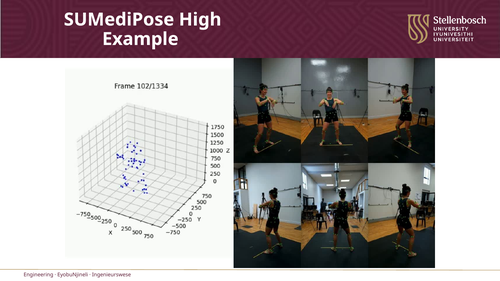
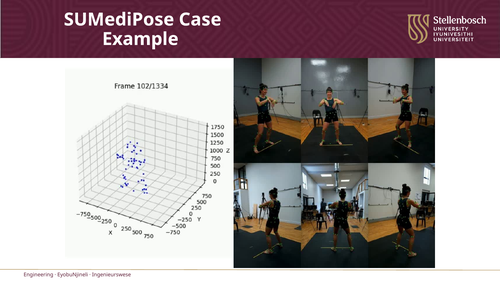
High: High -> Case
